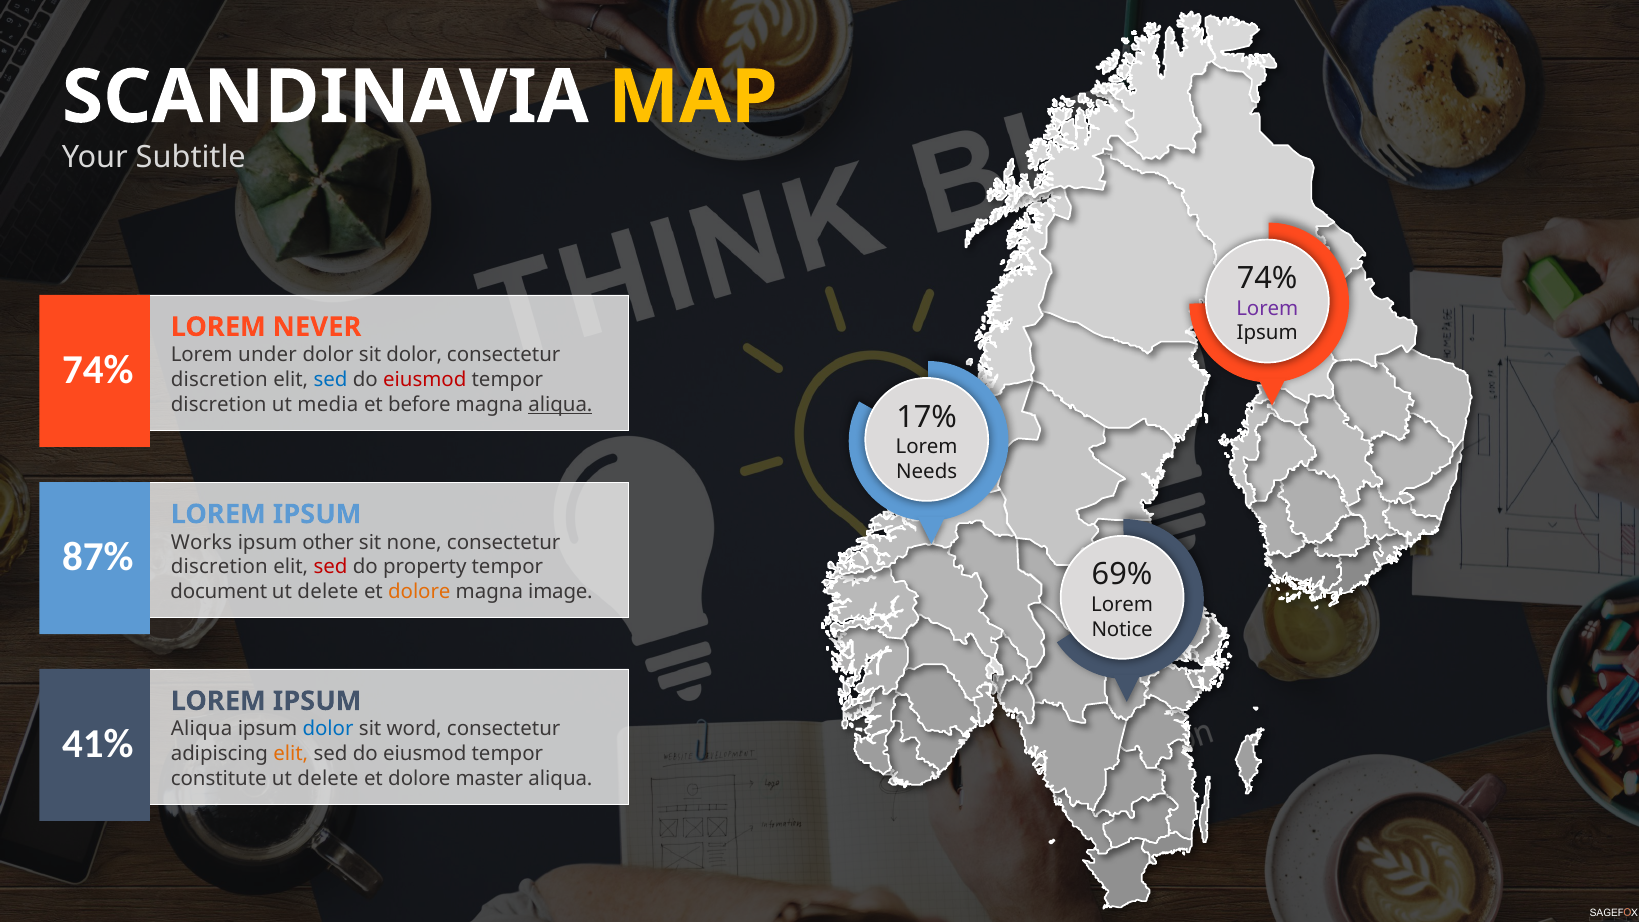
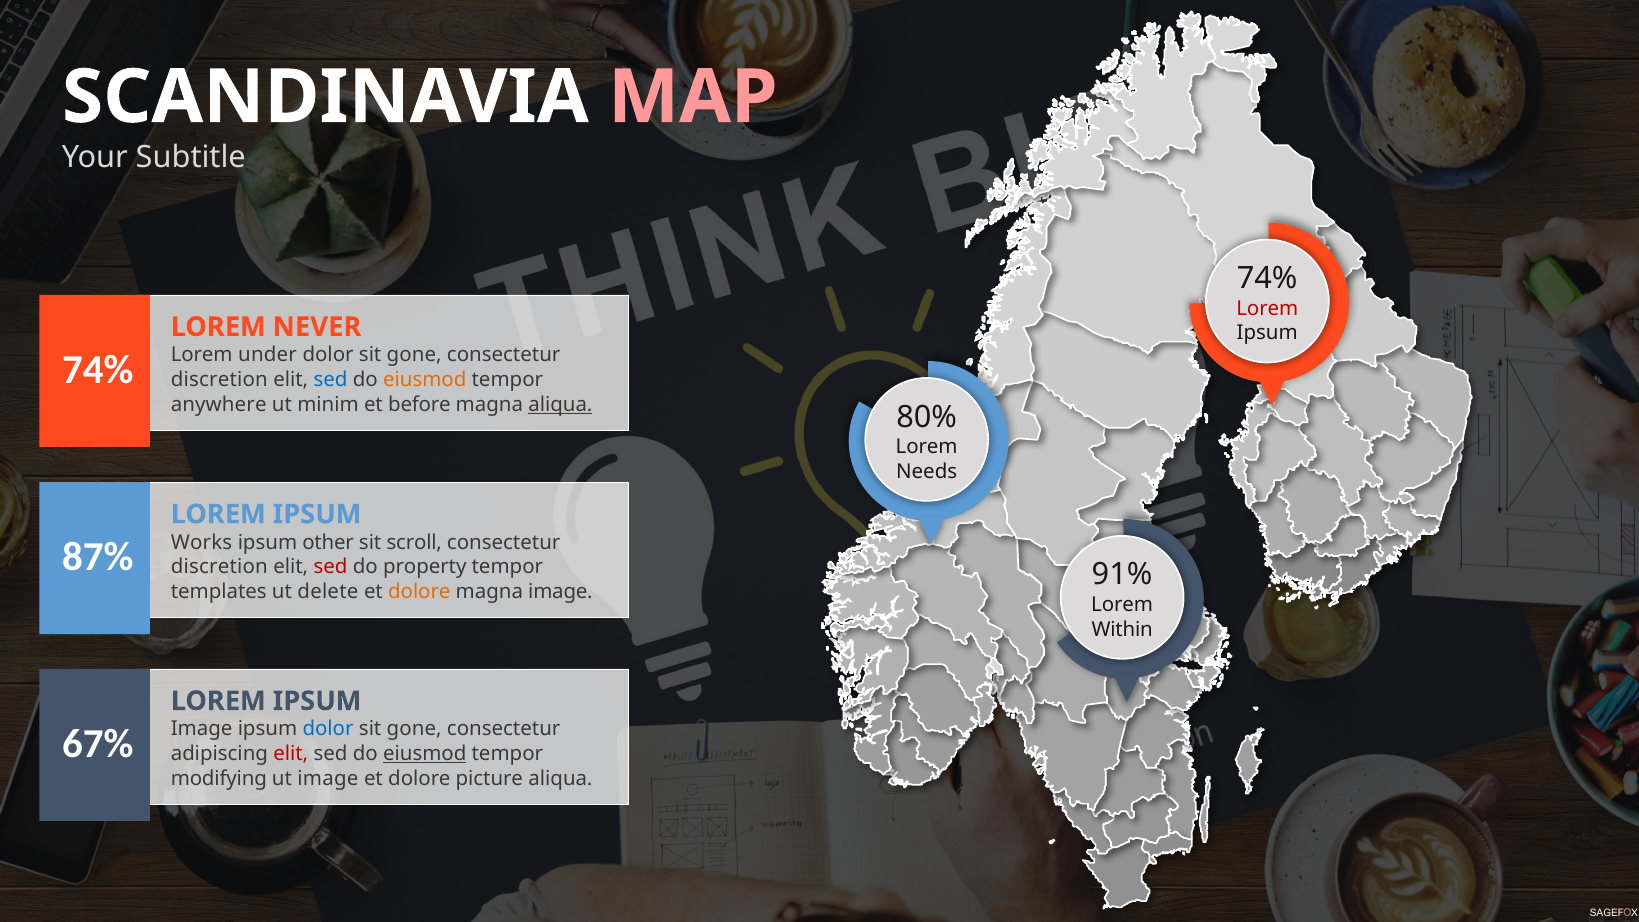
MAP colour: yellow -> pink
Lorem at (1267, 309) colour: purple -> red
dolor at (414, 355): dolor -> gone
eiusmod at (425, 380) colour: red -> orange
discretion at (219, 404): discretion -> anywhere
media: media -> minim
17%: 17% -> 80%
none: none -> scroll
69%: 69% -> 91%
document: document -> templates
Notice: Notice -> Within
Aliqua at (202, 729): Aliqua -> Image
word at (414, 729): word -> gone
41%: 41% -> 67%
elit at (291, 754) colour: orange -> red
eiusmod at (425, 754) underline: none -> present
constitute: constitute -> modifying
delete at (328, 778): delete -> image
master: master -> picture
